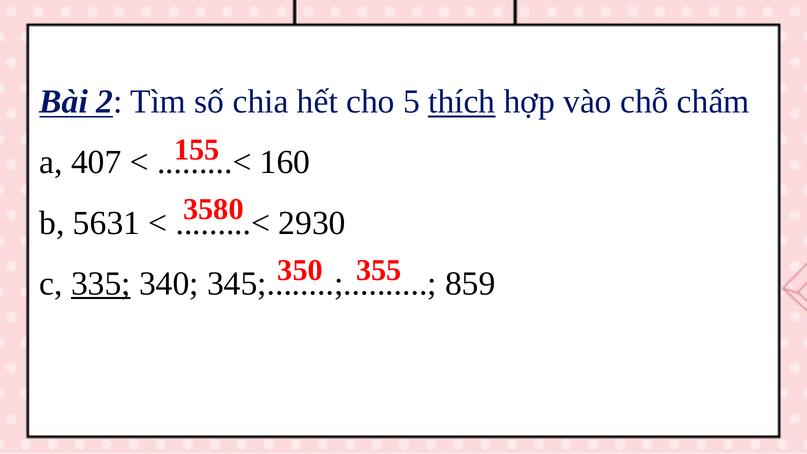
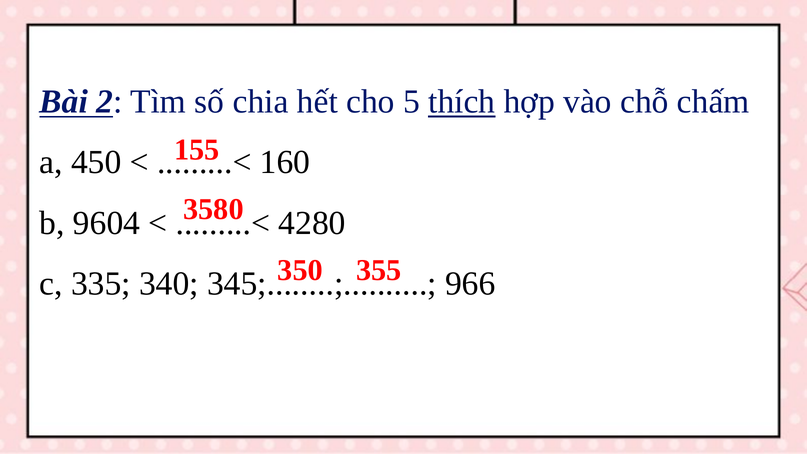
407: 407 -> 450
5631: 5631 -> 9604
2930: 2930 -> 4280
335 underline: present -> none
859: 859 -> 966
